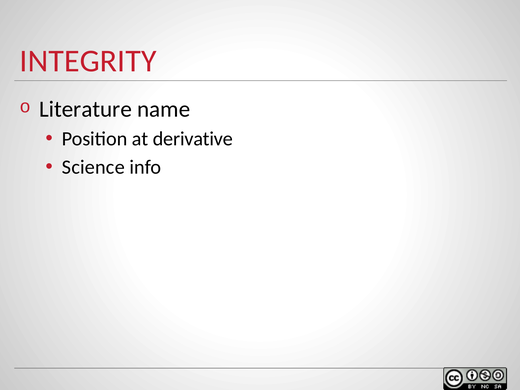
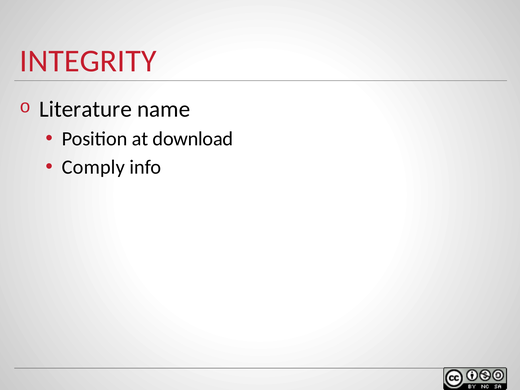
derivative: derivative -> download
Science: Science -> Comply
